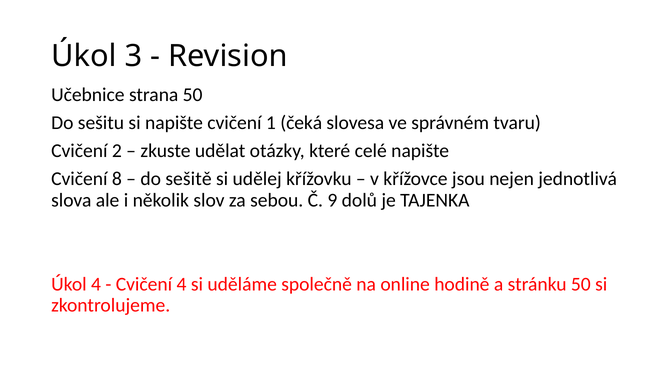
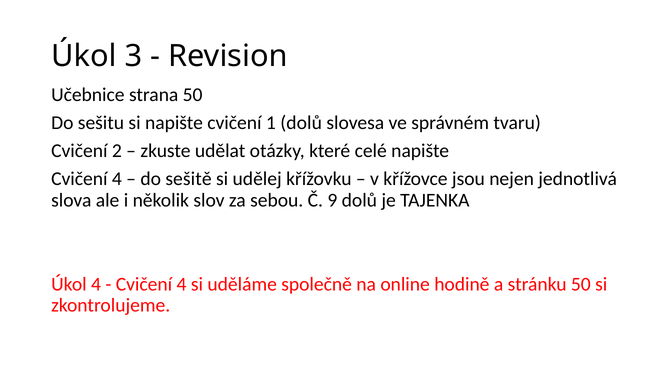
1 čeká: čeká -> dolů
8 at (117, 179): 8 -> 4
